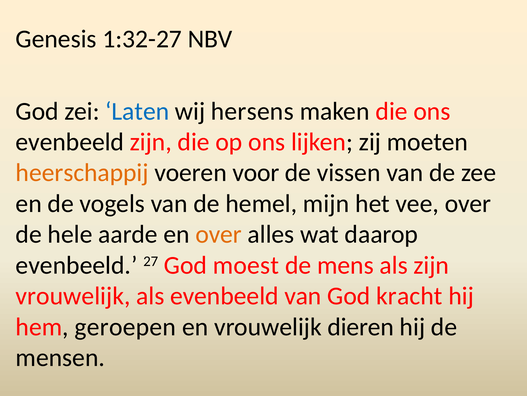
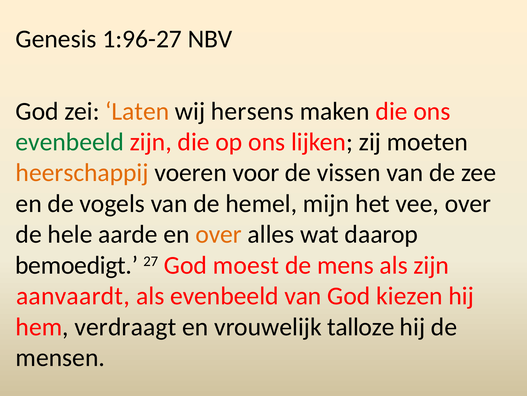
1:32-27: 1:32-27 -> 1:96-27
Laten colour: blue -> orange
evenbeeld at (70, 142) colour: black -> green
evenbeeld at (77, 265): evenbeeld -> bemoedigt
vrouwelijk at (73, 296): vrouwelijk -> aanvaardt
kracht: kracht -> kiezen
geroepen: geroepen -> verdraagt
dieren: dieren -> talloze
